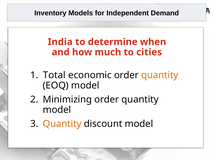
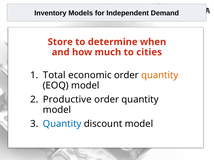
India: India -> Store
Minimizing: Minimizing -> Productive
Quantity at (62, 124) colour: orange -> blue
